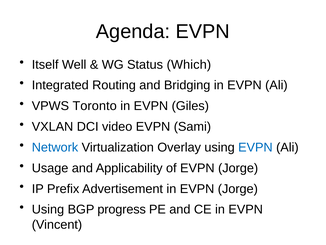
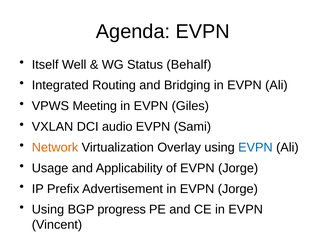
Which: Which -> Behalf
Toronto: Toronto -> Meeting
video: video -> audio
Network colour: blue -> orange
